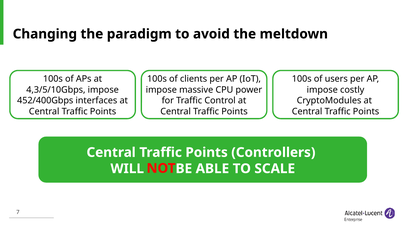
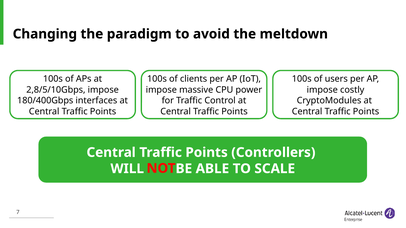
4,3/5/10Gbps: 4,3/5/10Gbps -> 2,8/5/10Gbps
452/400Gbps: 452/400Gbps -> 180/400Gbps
